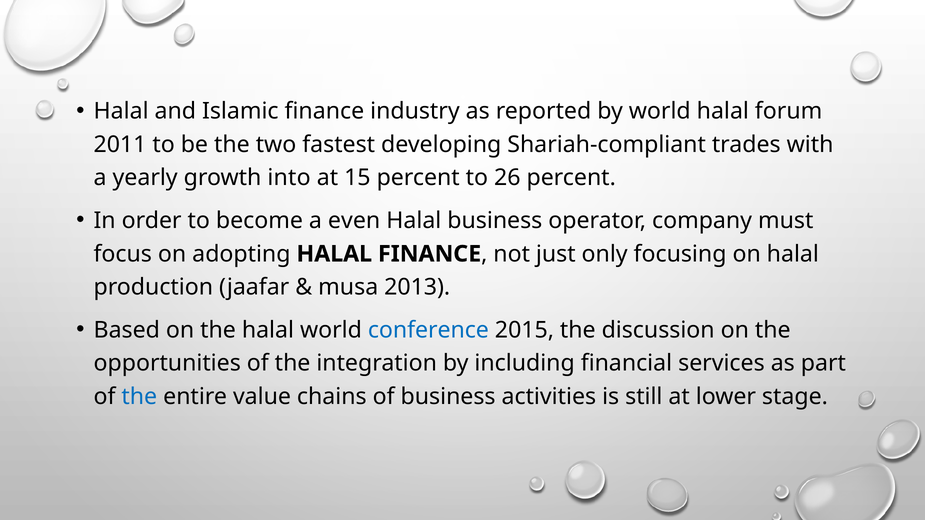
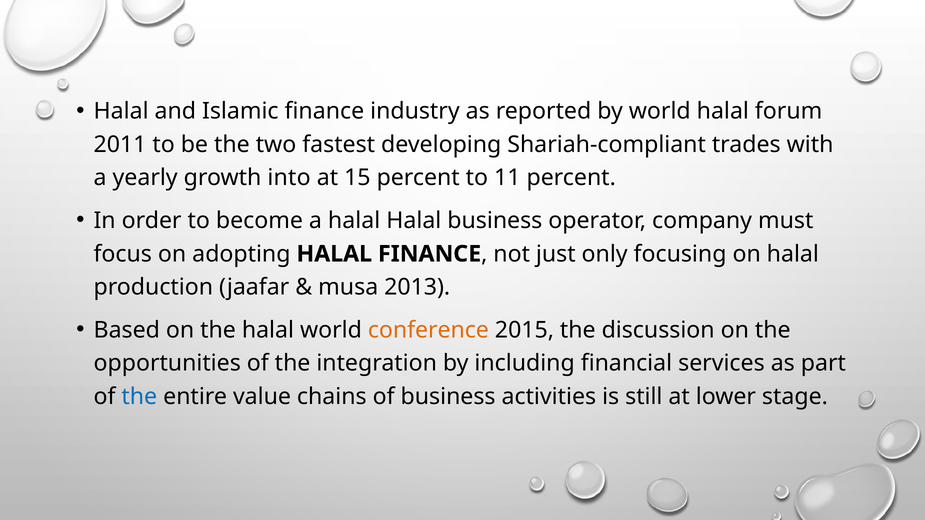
26: 26 -> 11
a even: even -> halal
conference colour: blue -> orange
